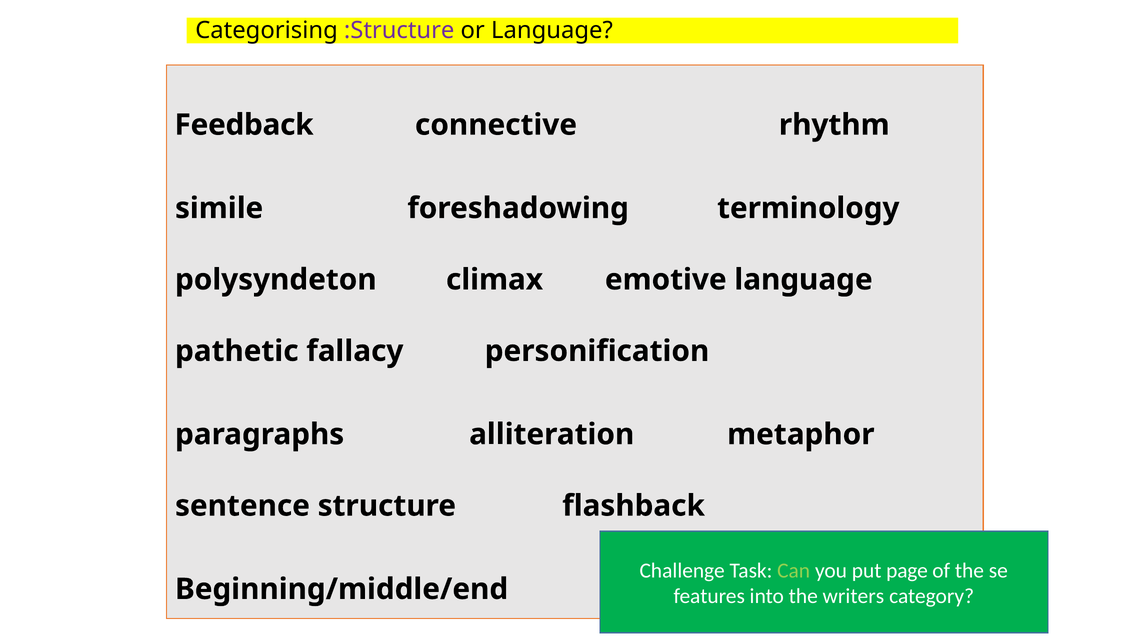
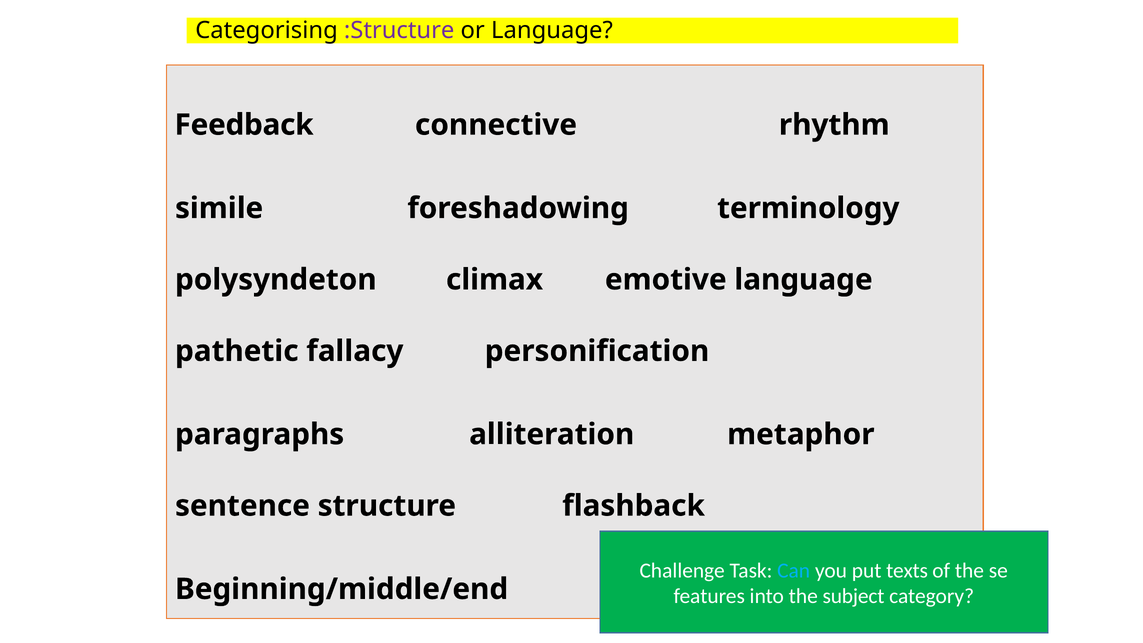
Can colour: light green -> light blue
page: page -> texts
writers: writers -> subject
